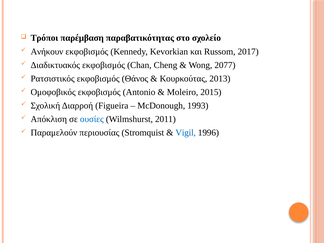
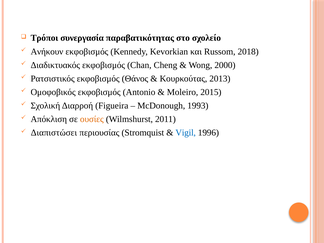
παρέμβαση: παρέμβαση -> συνεργασία
2017: 2017 -> 2018
2077: 2077 -> 2000
ουσίες colour: blue -> orange
Παραμελούν: Παραμελούν -> Διαπιστώσει
